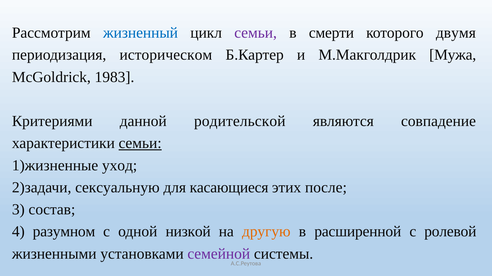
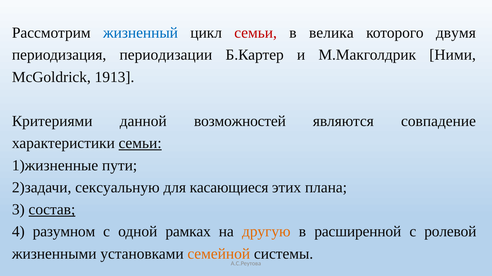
семьи at (256, 33) colour: purple -> red
смерти: смерти -> велика
историческом: историческом -> периодизации
Мужа: Мужа -> Ними
1983: 1983 -> 1913
родительской: родительской -> возможностей
уход: уход -> пути
после: после -> плана
состав underline: none -> present
низкой: низкой -> рамках
семейной colour: purple -> orange
